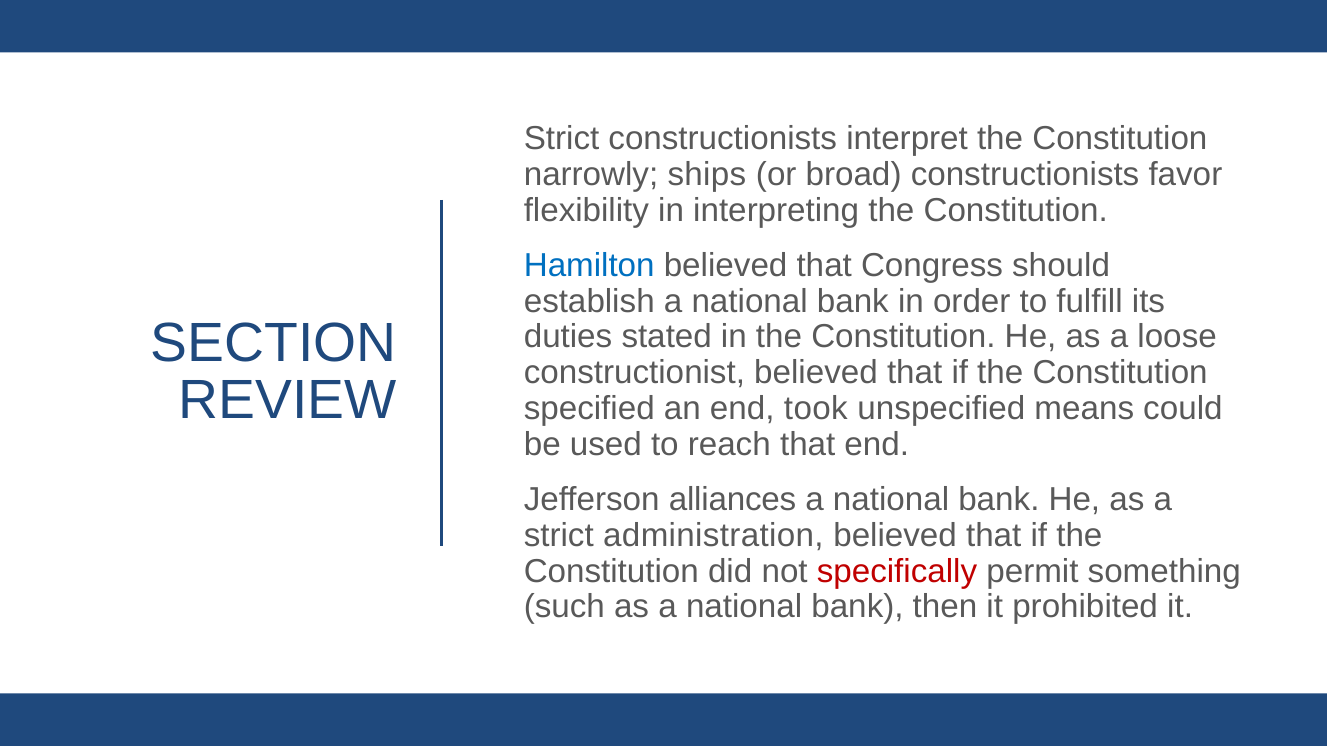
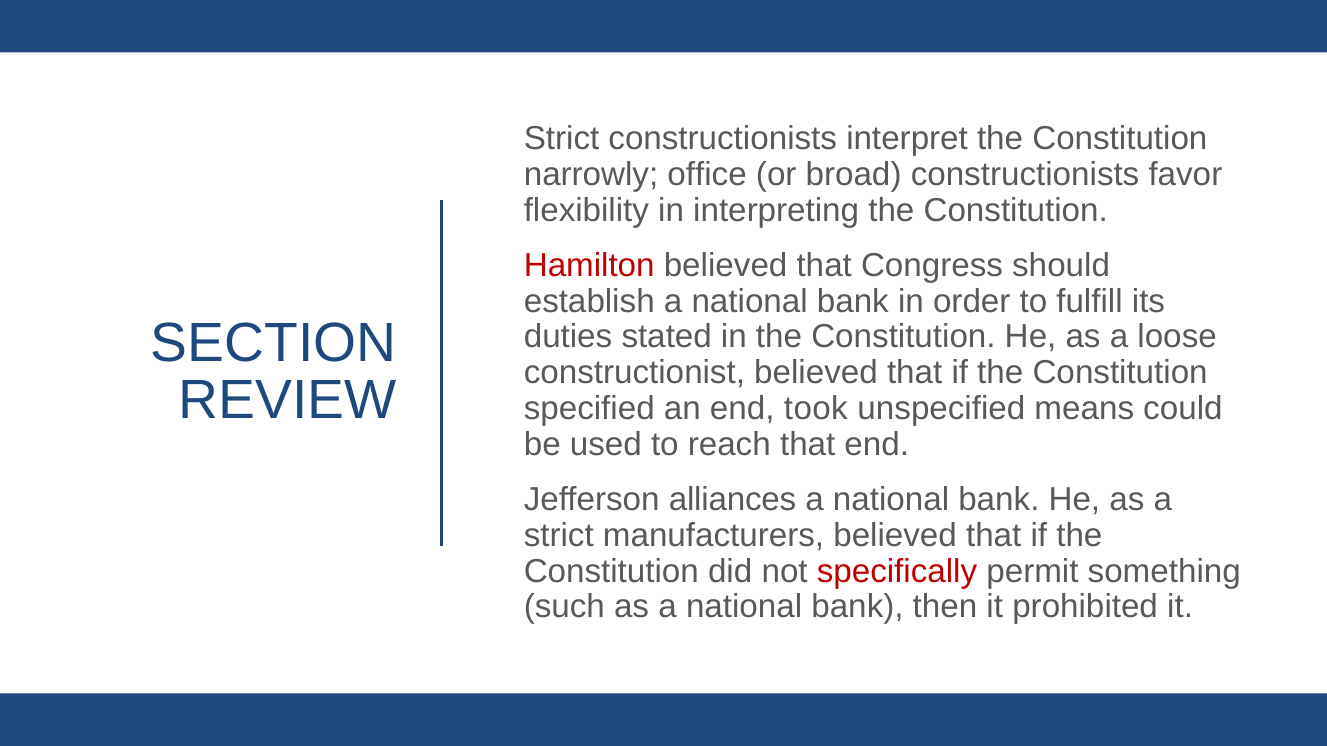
ships: ships -> office
Hamilton colour: blue -> red
administration: administration -> manufacturers
